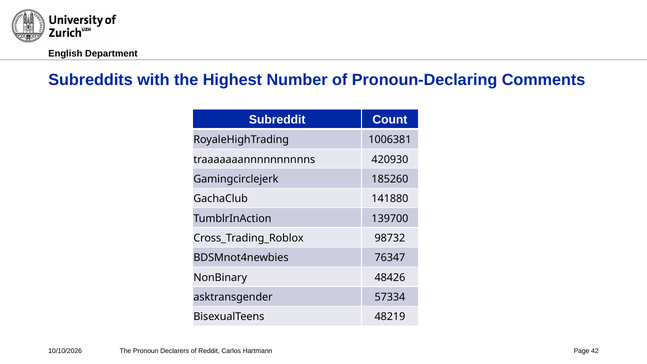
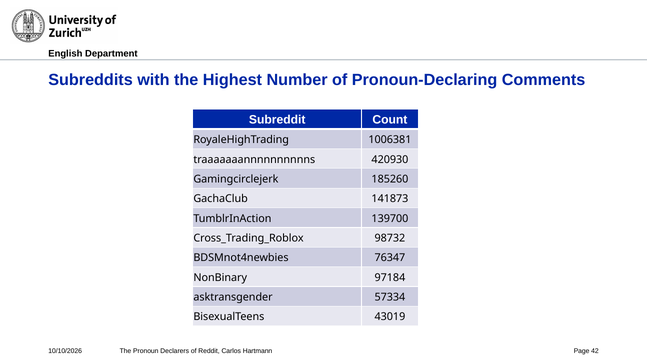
141880: 141880 -> 141873
48426: 48426 -> 97184
48219: 48219 -> 43019
